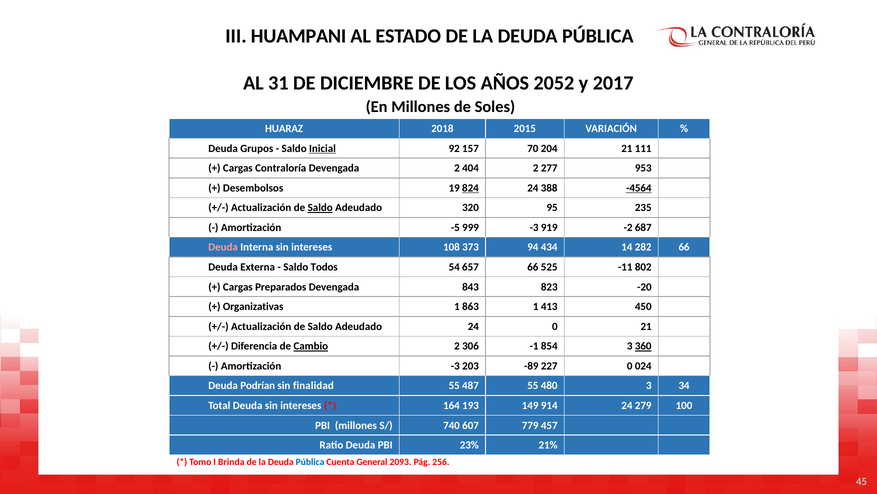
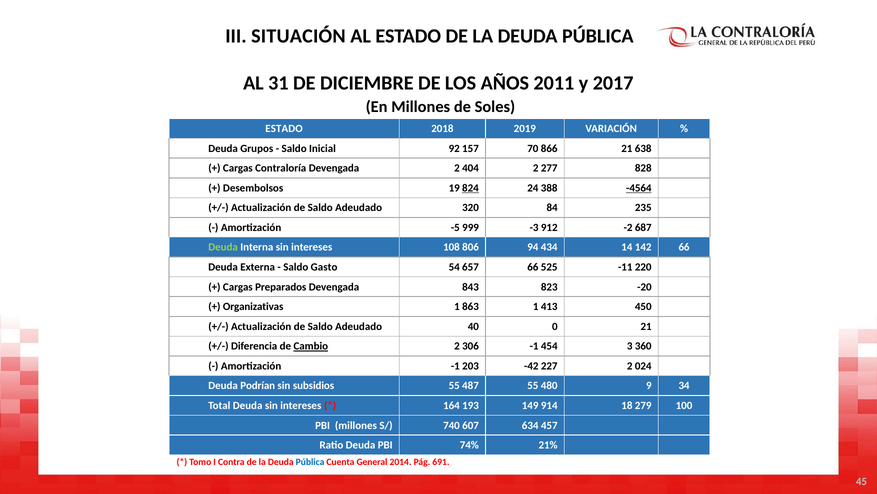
HUAMPANI: HUAMPANI -> SITUACIÓN
2052: 2052 -> 2011
HUARAZ at (284, 128): HUARAZ -> ESTADO
2015: 2015 -> 2019
Inicial underline: present -> none
204: 204 -> 866
111: 111 -> 638
953: 953 -> 828
Saldo at (320, 207) underline: present -> none
95: 95 -> 84
919: 919 -> 912
Deuda at (223, 247) colour: pink -> light green
373: 373 -> 806
282: 282 -> 142
Todos: Todos -> Gasto
802: 802 -> 220
Adeudado 24: 24 -> 40
854: 854 -> 454
360 underline: present -> none
Amortización -3: -3 -> -1
-89: -89 -> -42
227 0: 0 -> 2
finalidad: finalidad -> subsidios
480 3: 3 -> 9
914 24: 24 -> 18
779: 779 -> 634
23%: 23% -> 74%
Brinda: Brinda -> Contra
2093: 2093 -> 2014
256: 256 -> 691
